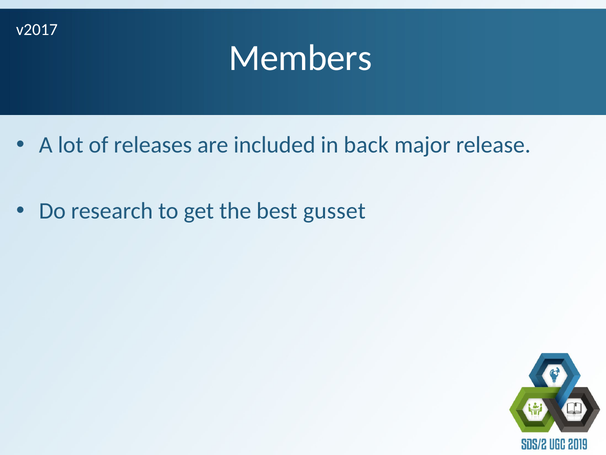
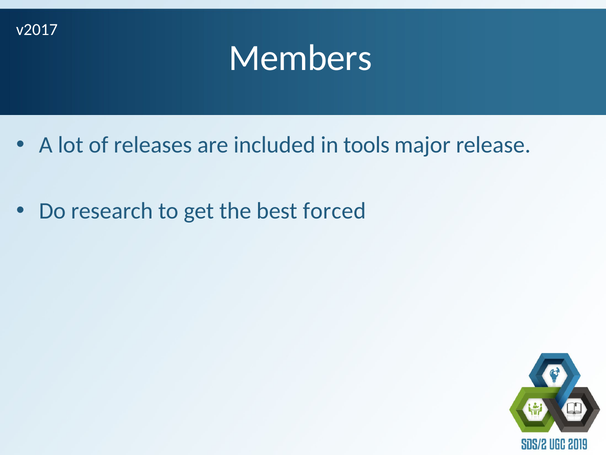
back: back -> tools
gusset: gusset -> forced
